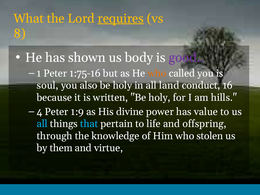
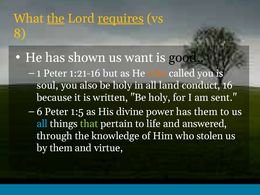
the at (56, 18) underline: none -> present
body: body -> want
good colour: purple -> black
1:75-16: 1:75-16 -> 1:21-16
hills: hills -> sent
4: 4 -> 6
1:9: 1:9 -> 1:5
has value: value -> them
that colour: light blue -> light green
offspring: offspring -> answered
